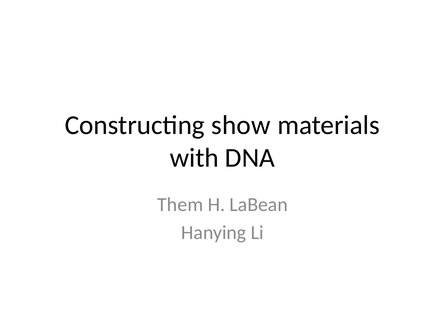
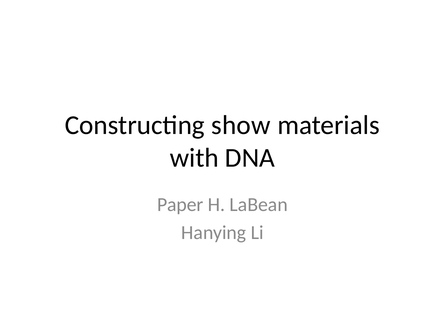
Them: Them -> Paper
